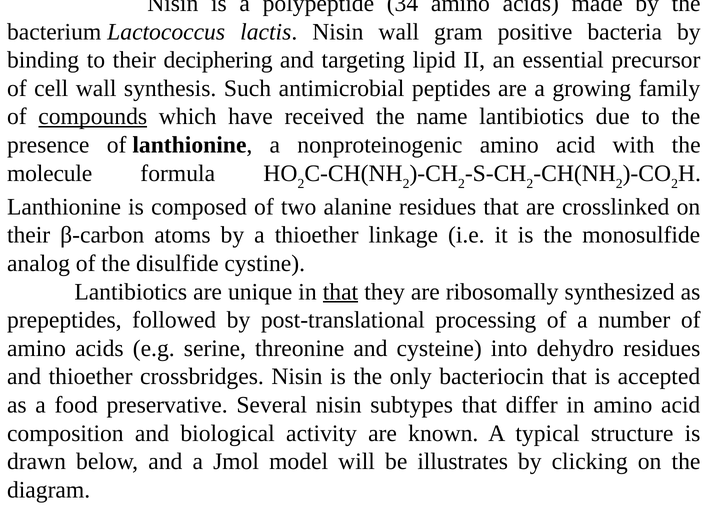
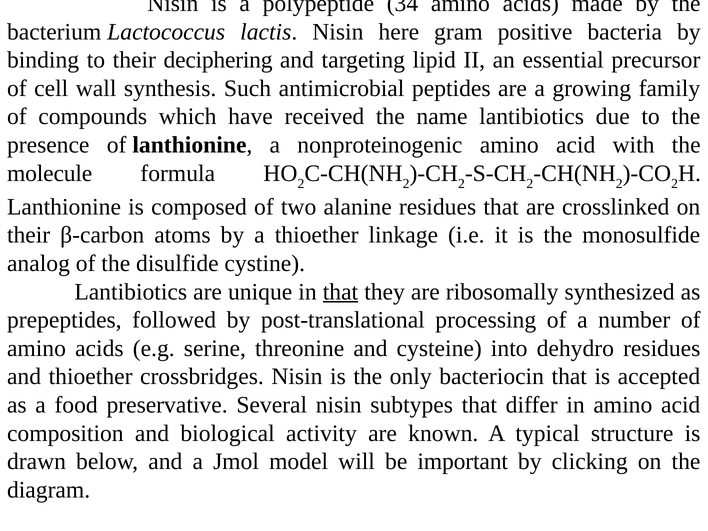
Nisin wall: wall -> here
compounds underline: present -> none
illustrates: illustrates -> important
